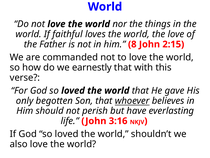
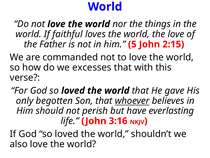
8: 8 -> 5
earnestly: earnestly -> excesses
